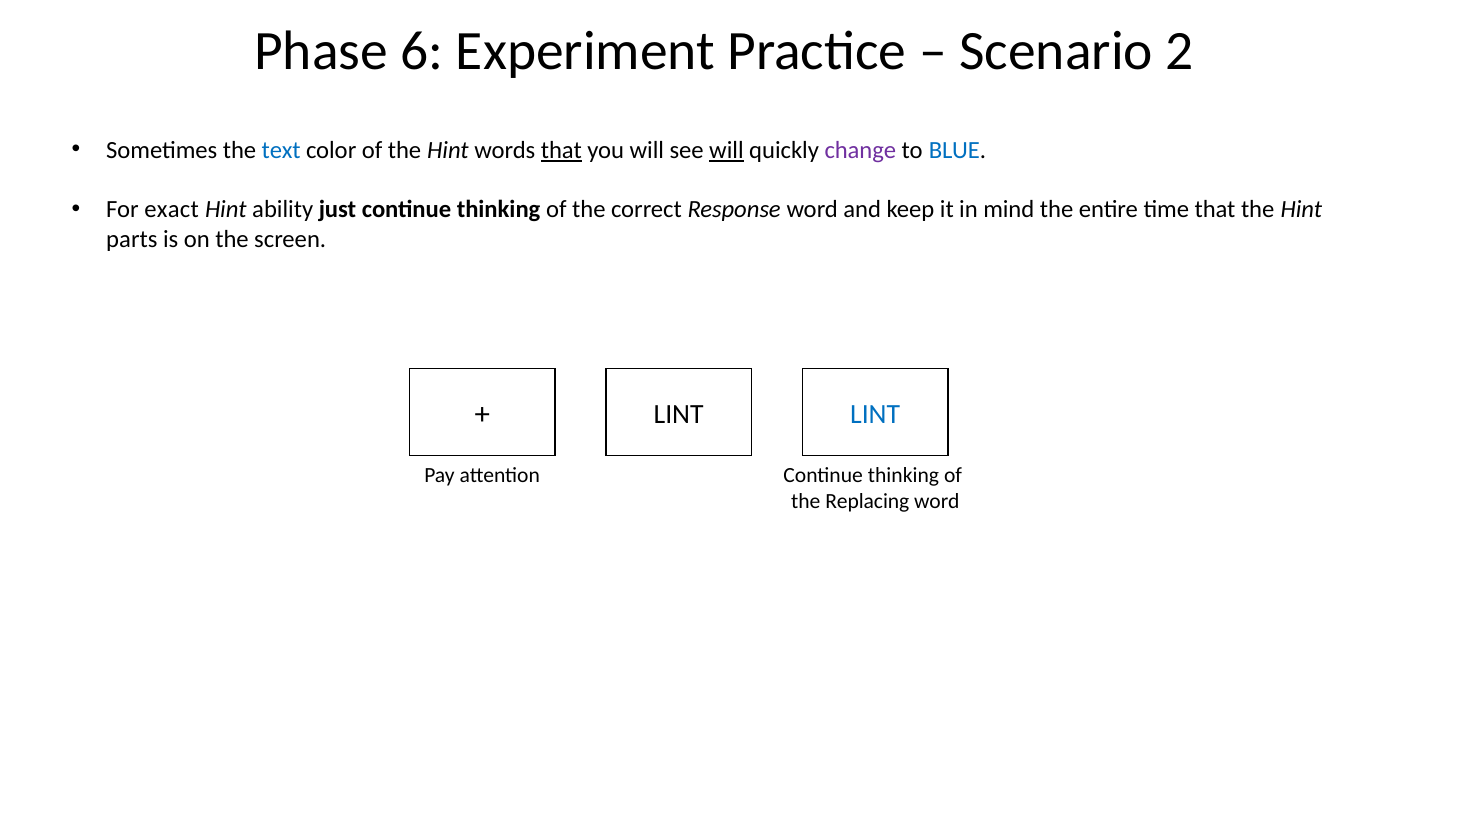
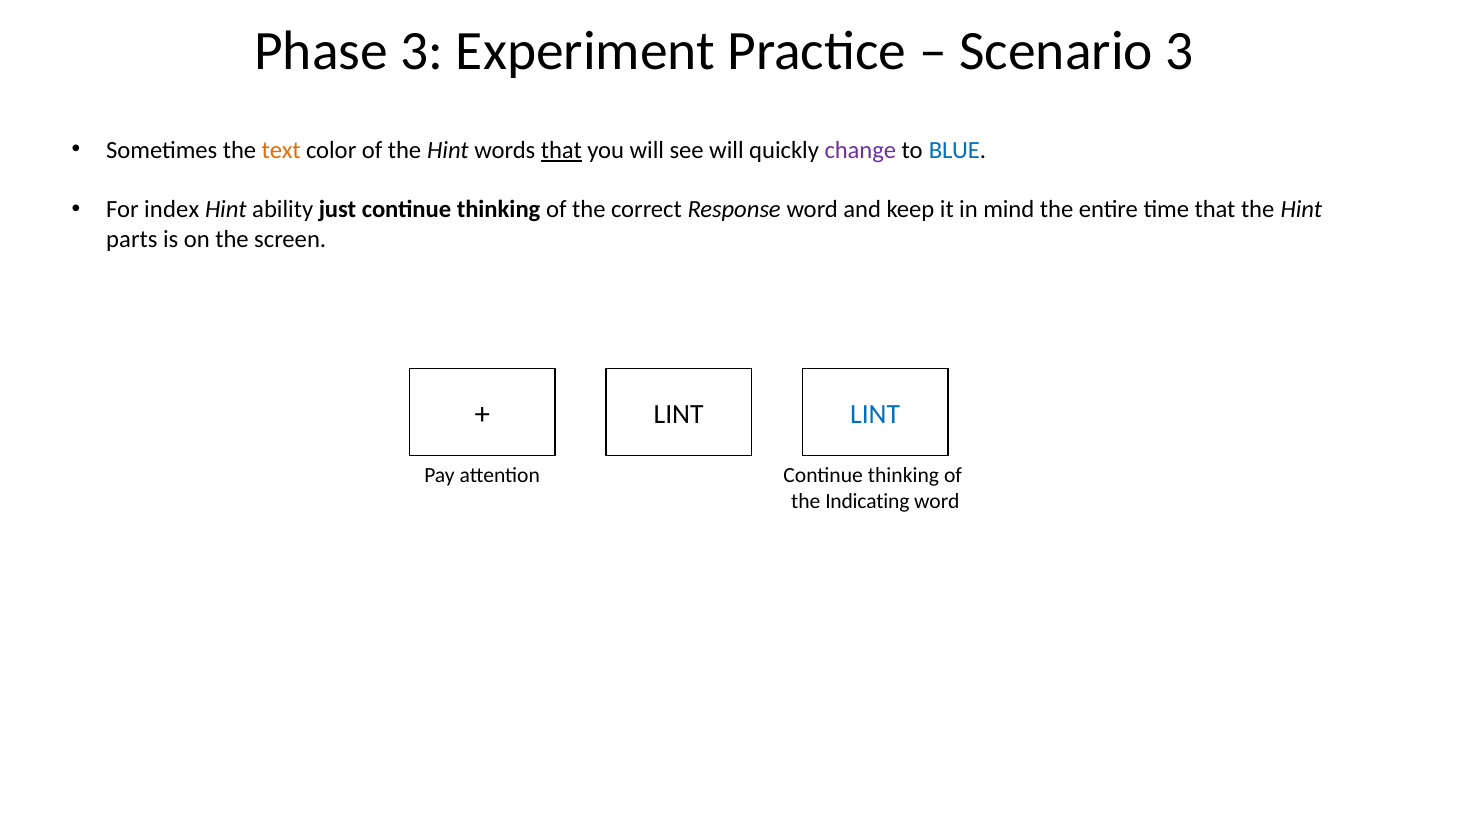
Phase 6: 6 -> 3
Scenario 2: 2 -> 3
text colour: blue -> orange
will at (726, 150) underline: present -> none
exact: exact -> index
Replacing: Replacing -> Indicating
